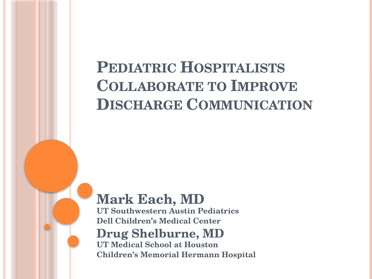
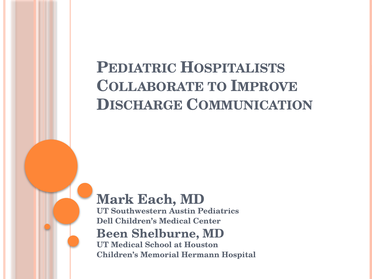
Drug: Drug -> Been
